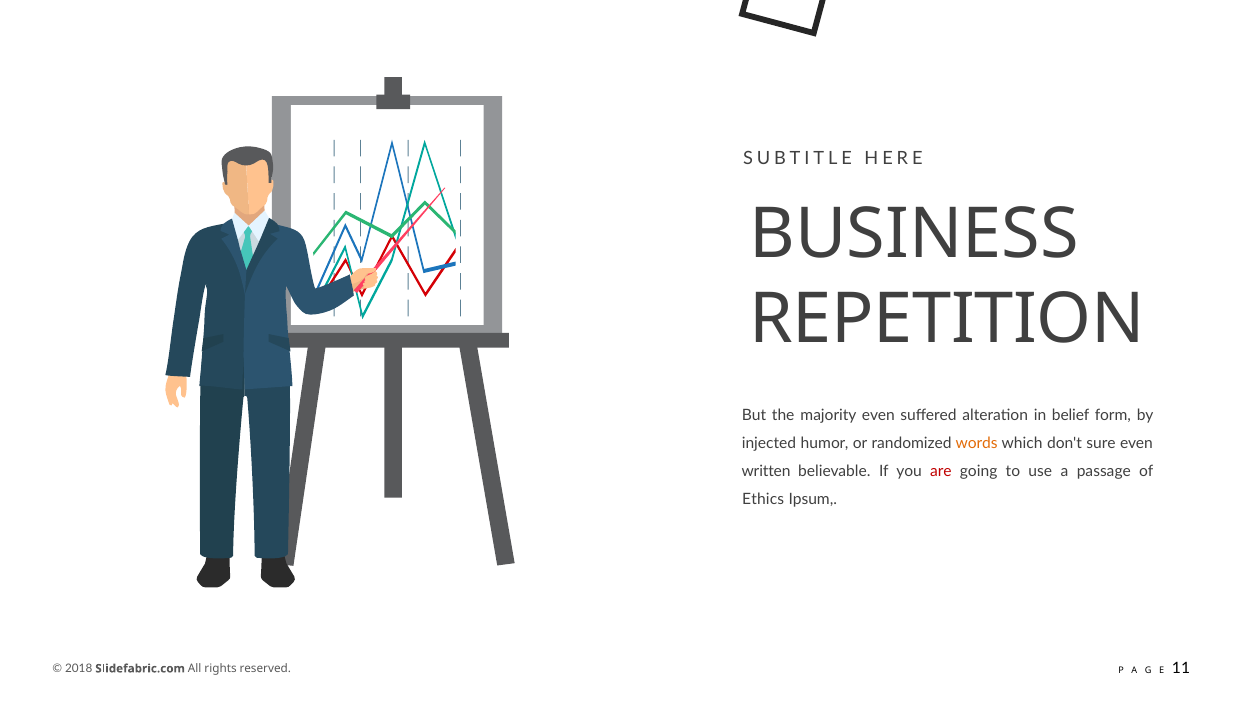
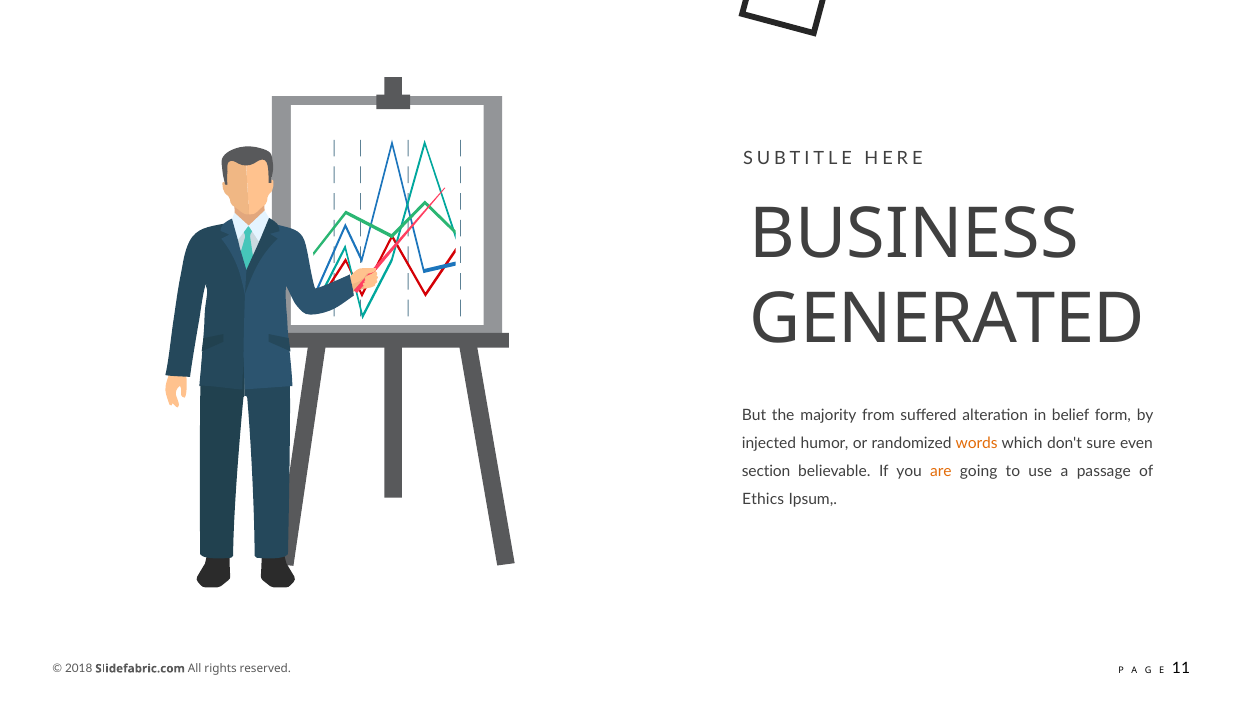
REPETITION: REPETITION -> GENERATED
majority even: even -> from
written: written -> section
are colour: red -> orange
